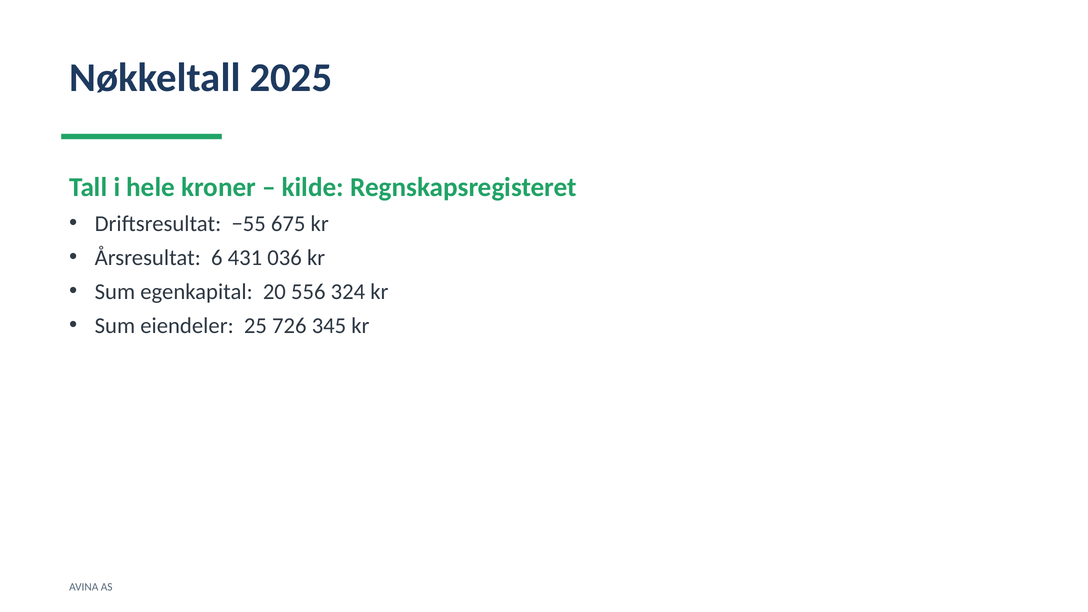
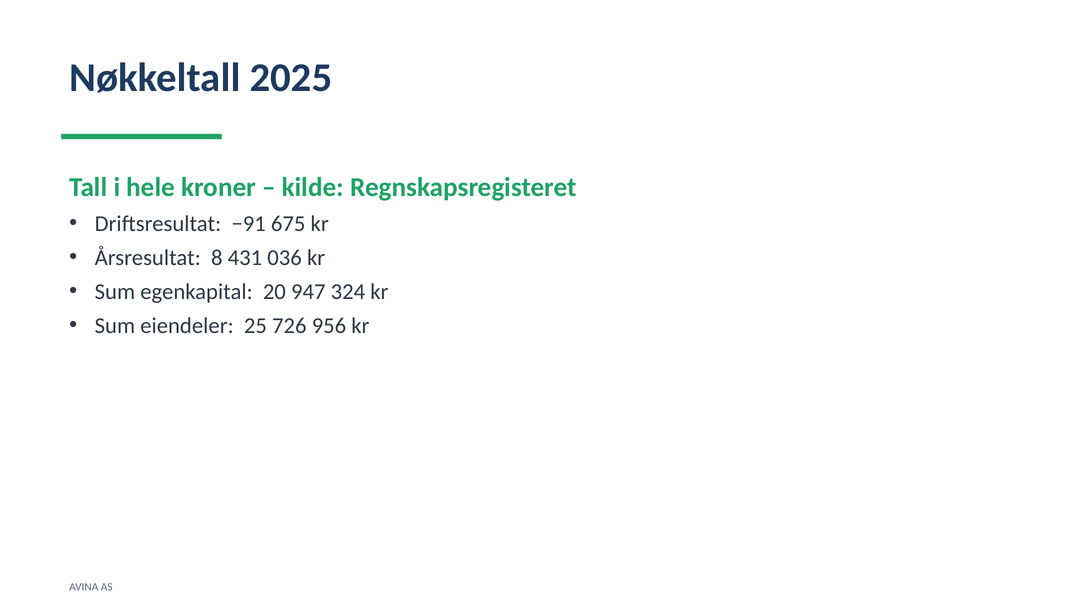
−55: −55 -> −91
6: 6 -> 8
556: 556 -> 947
345: 345 -> 956
